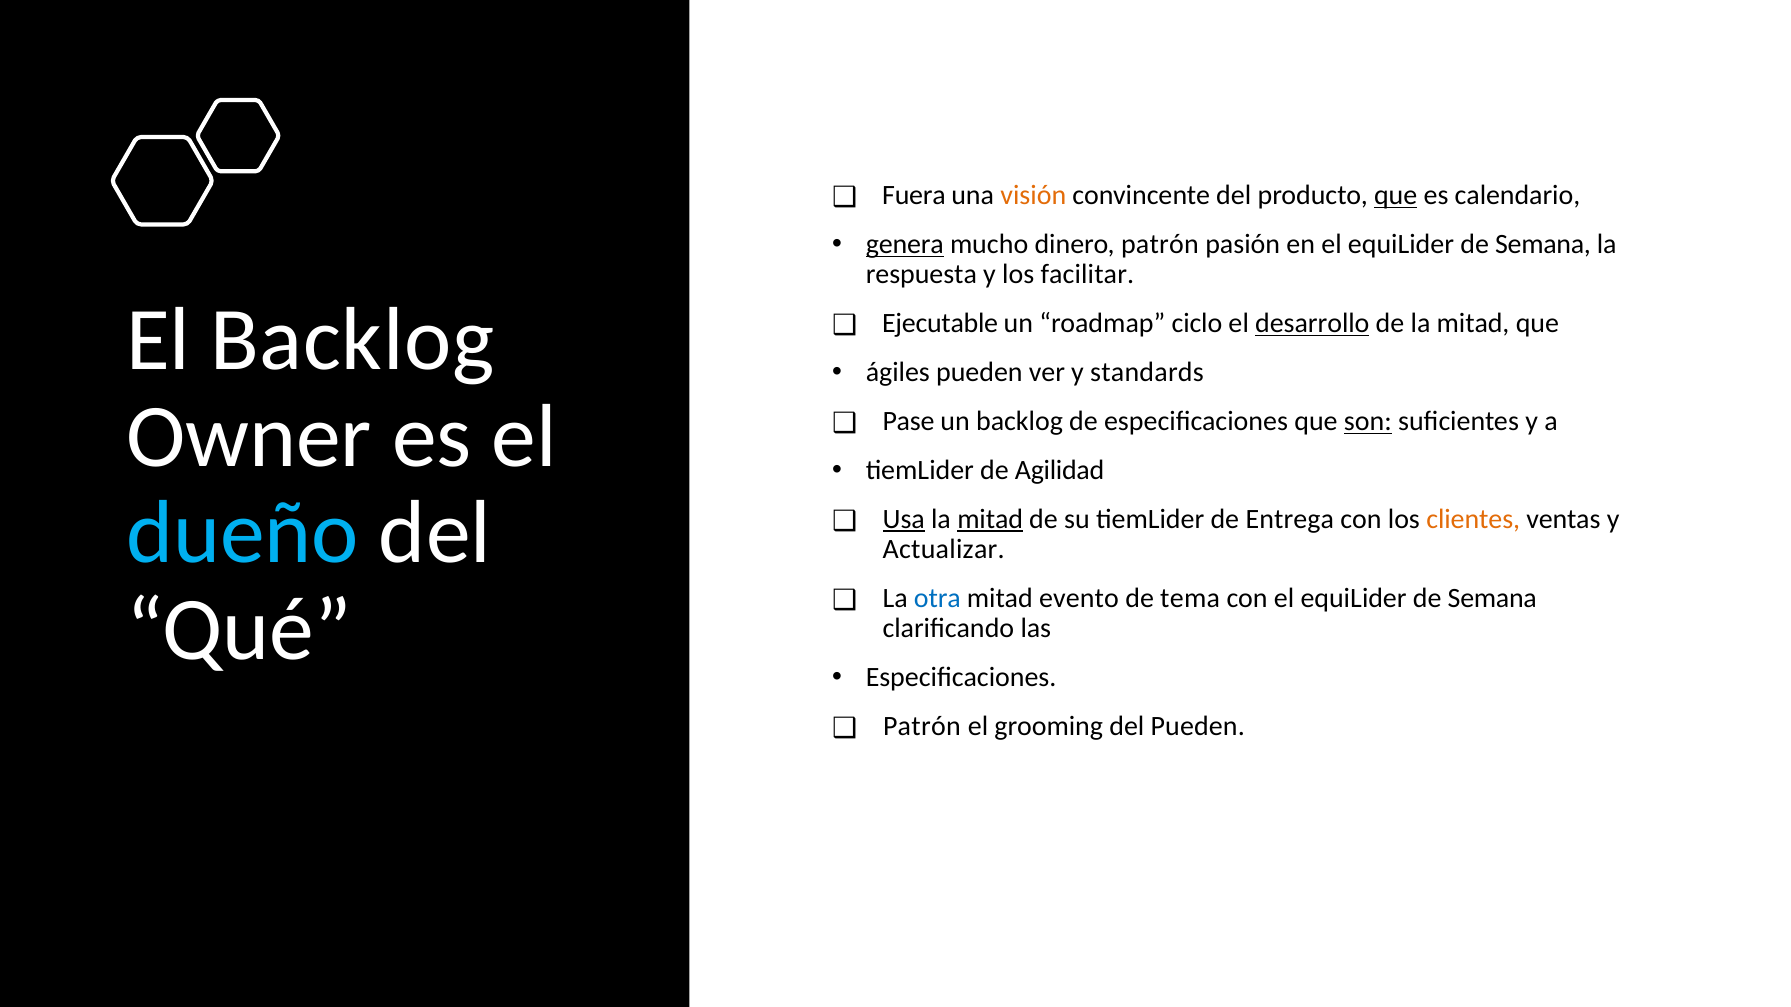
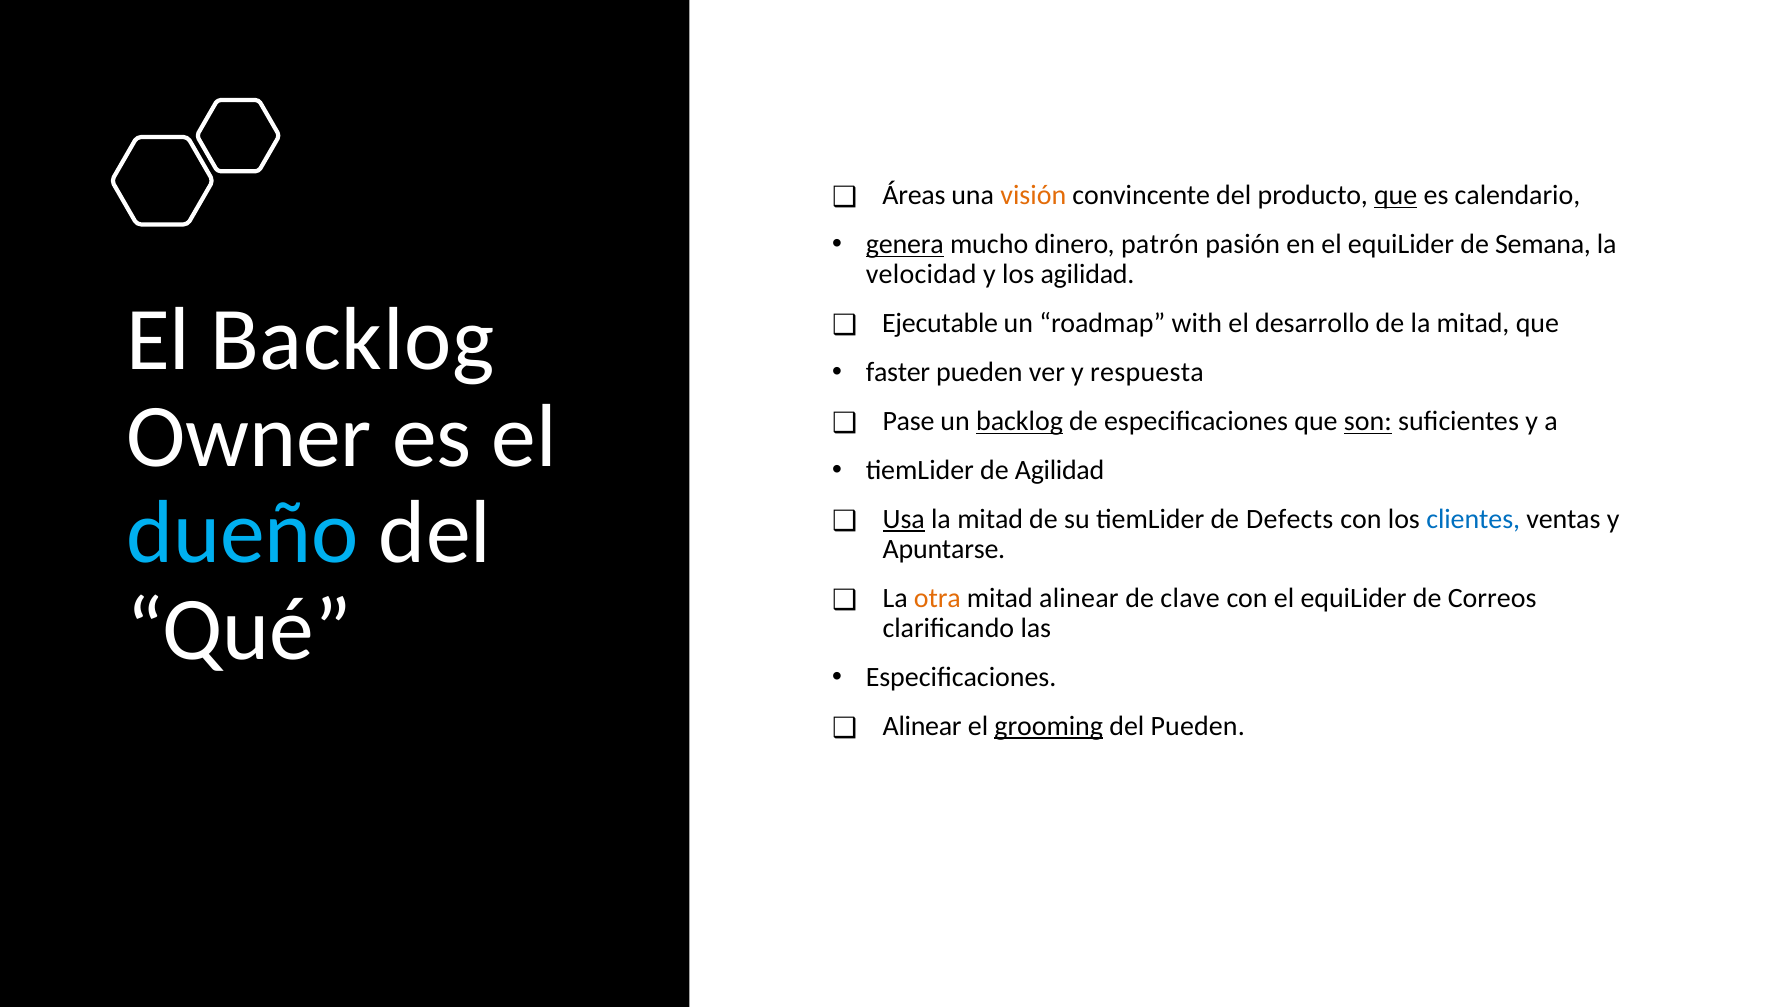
Fuera: Fuera -> Áreas
respuesta: respuesta -> velocidad
los facilitar: facilitar -> agilidad
ciclo: ciclo -> with
desarrollo underline: present -> none
ágiles: ágiles -> faster
standards: standards -> respuesta
backlog at (1020, 422) underline: none -> present
mitad at (990, 519) underline: present -> none
Entrega: Entrega -> Defects
clientes colour: orange -> blue
Actualizar: Actualizar -> Apuntarse
otra colour: blue -> orange
mitad evento: evento -> alinear
tema: tema -> clave
Semana at (1492, 599): Semana -> Correos
Patrón at (922, 727): Patrón -> Alinear
grooming underline: none -> present
